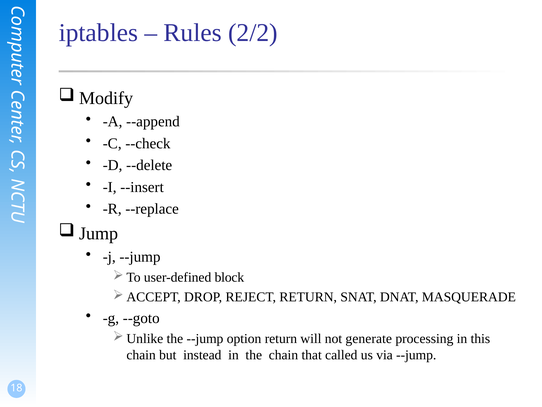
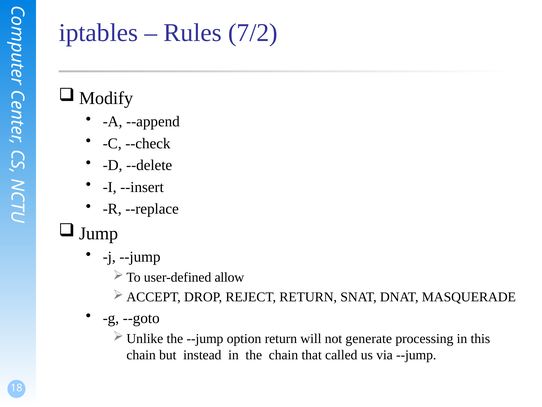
2/2: 2/2 -> 7/2
block: block -> allow
